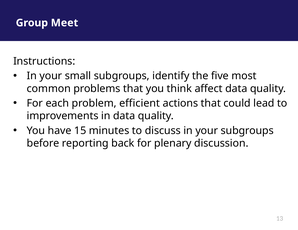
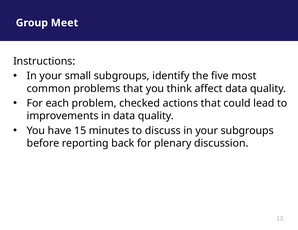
efficient: efficient -> checked
